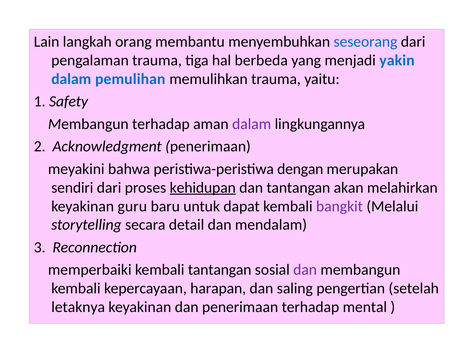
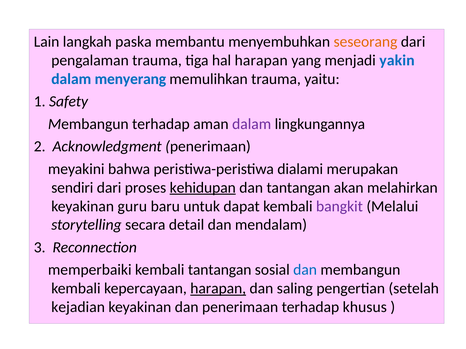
orang: orang -> paska
seseorang colour: blue -> orange
hal berbeda: berbeda -> harapan
pemulihan: pemulihan -> menyerang
dengan: dengan -> dialami
dan at (305, 270) colour: purple -> blue
harapan at (218, 289) underline: none -> present
letaknya: letaknya -> kejadian
mental: mental -> khusus
